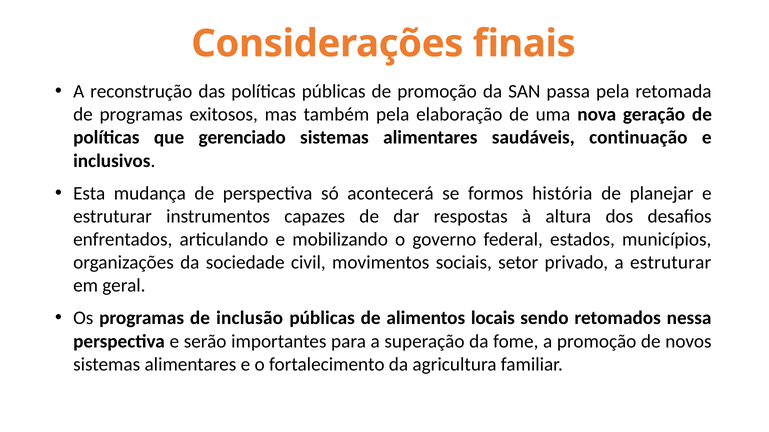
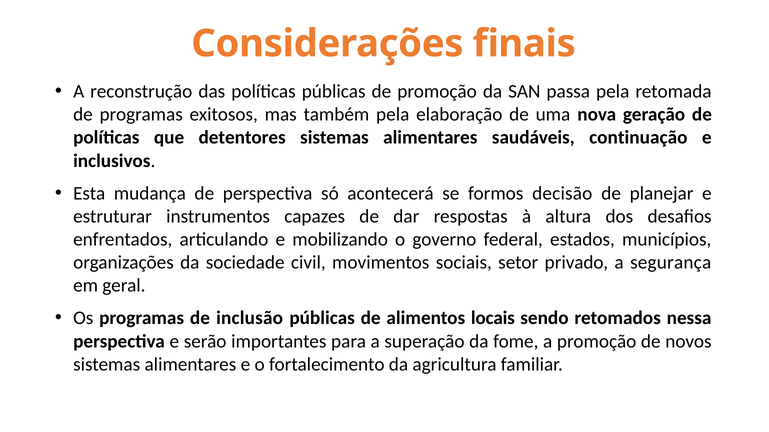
gerenciado: gerenciado -> detentores
história: história -> decisão
a estruturar: estruturar -> segurança
